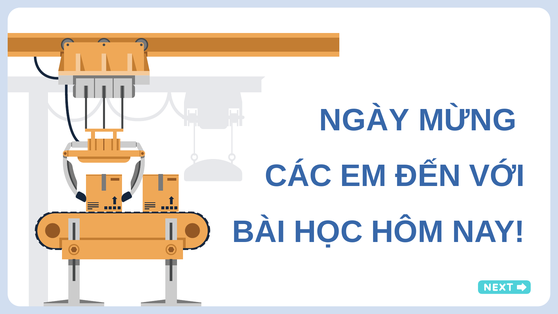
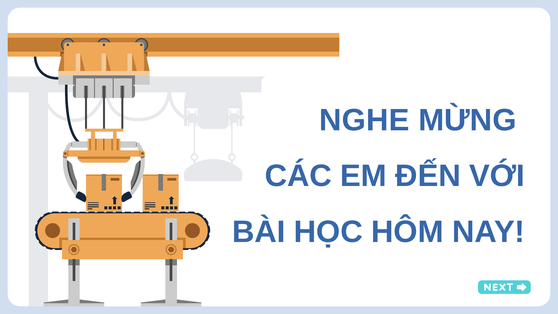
NGÀY: NGÀY -> NGHE
